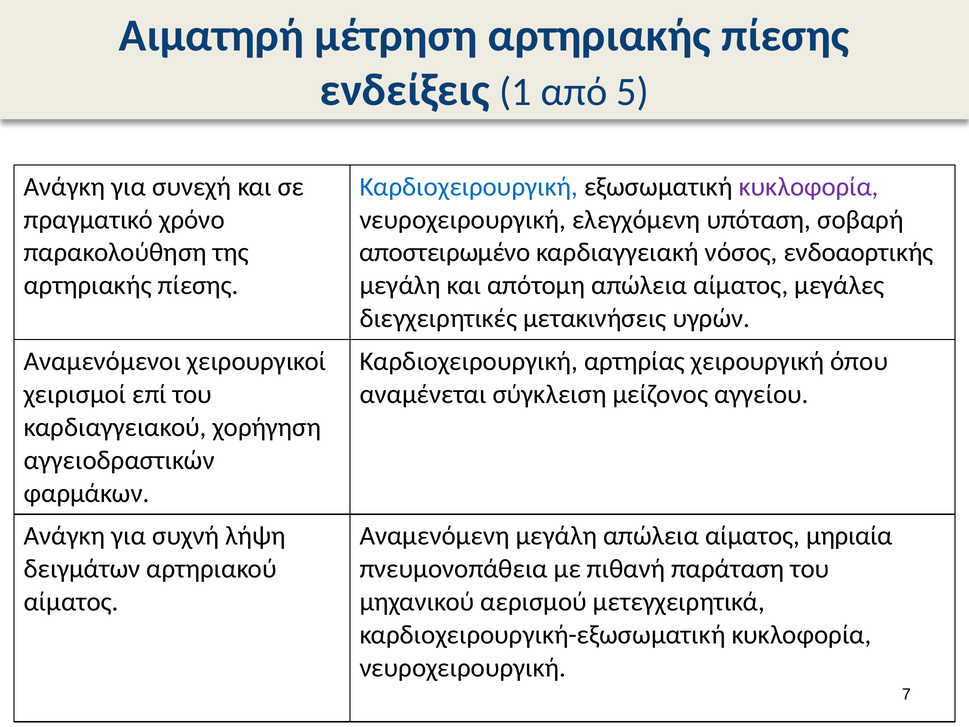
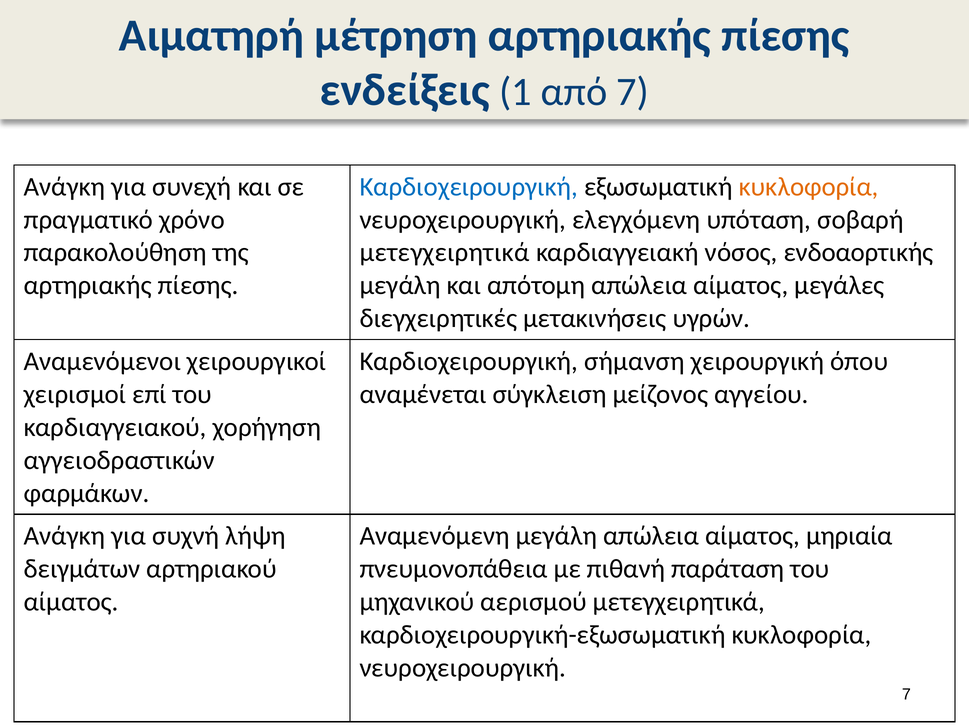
από 5: 5 -> 7
κυκλοφορία at (809, 187) colour: purple -> orange
αποστειρωμένο at (445, 253): αποστειρωμένο -> μετεγχειρητικά
αρτηρίας: αρτηρίας -> σήμανση
